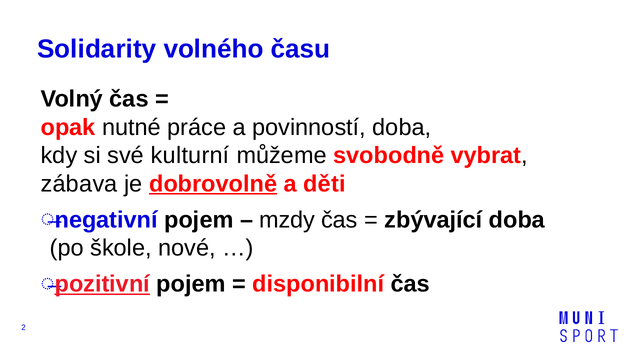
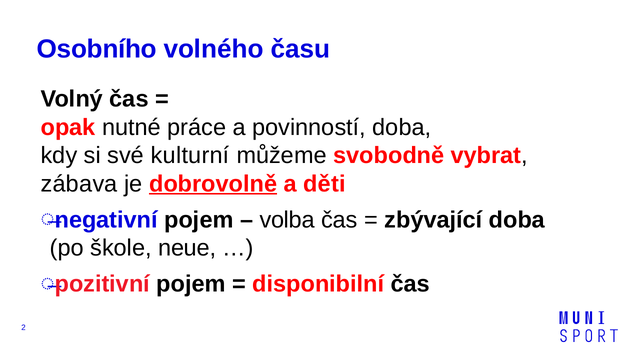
Solidarity: Solidarity -> Osobního
mzdy: mzdy -> volba
nové: nové -> neue
pozitivní underline: present -> none
